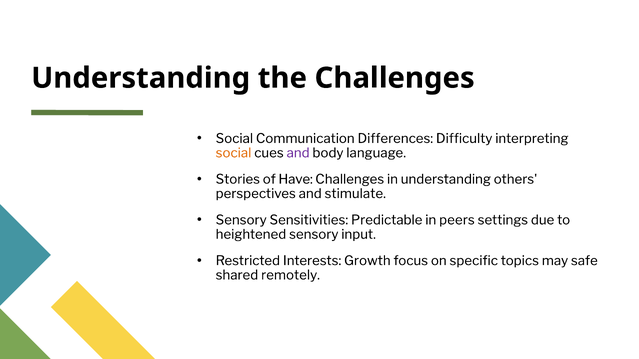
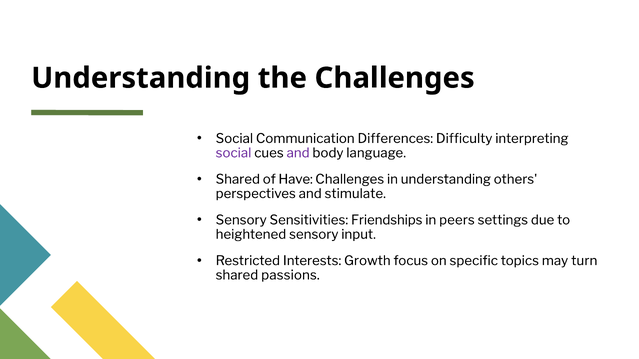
social at (233, 153) colour: orange -> purple
Stories at (238, 179): Stories -> Shared
Predictable: Predictable -> Friendships
safe: safe -> turn
remotely: remotely -> passions
